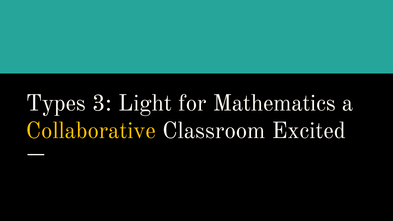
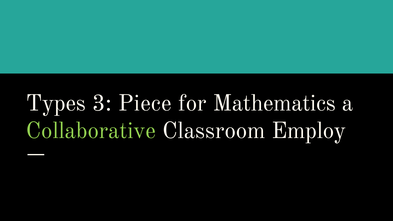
Light: Light -> Piece
Collaborative colour: yellow -> light green
Excited: Excited -> Employ
